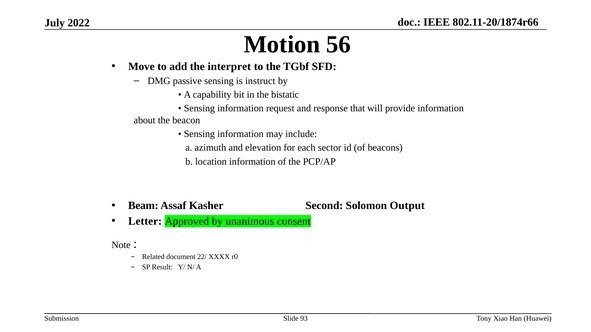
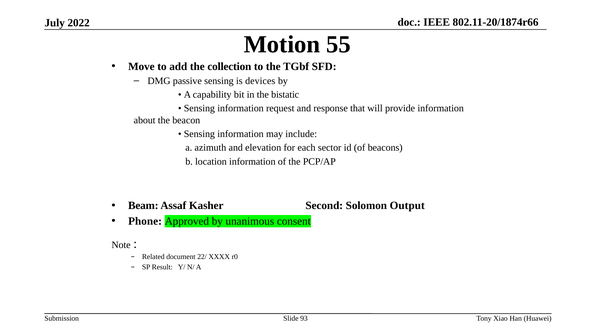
56: 56 -> 55
interpret: interpret -> collection
instruct: instruct -> devices
Letter: Letter -> Phone
